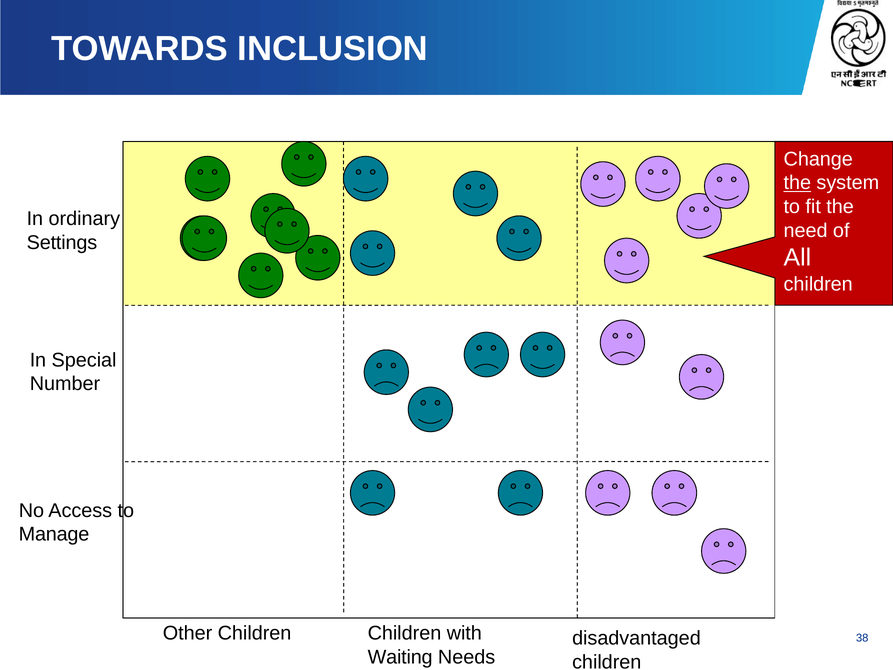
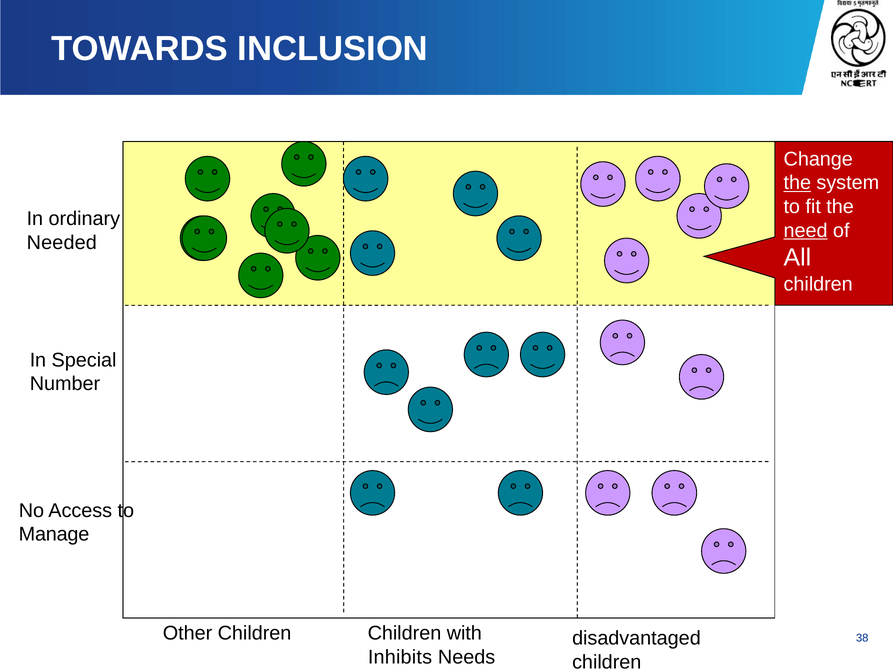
need underline: none -> present
Settings: Settings -> Needed
Waiting: Waiting -> Inhibits
